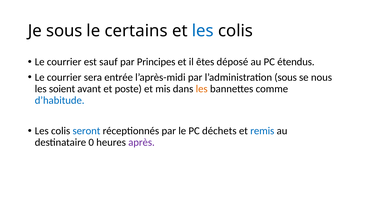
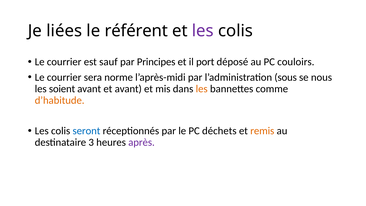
Je sous: sous -> liées
certains: certains -> référent
les at (203, 31) colour: blue -> purple
êtes: êtes -> port
étendus: étendus -> couloirs
entrée: entrée -> norme
et poste: poste -> avant
d’habitude colour: blue -> orange
remis colour: blue -> orange
0: 0 -> 3
